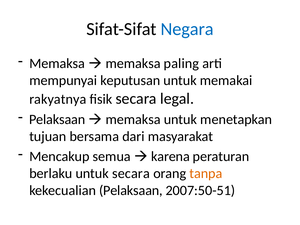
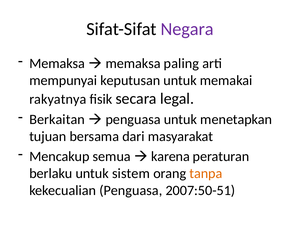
Negara colour: blue -> purple
Pelaksaan at (57, 119): Pelaksaan -> Berkaitan
memaksa at (133, 119): memaksa -> penguasa
untuk secara: secara -> sistem
kekecualian Pelaksaan: Pelaksaan -> Penguasa
